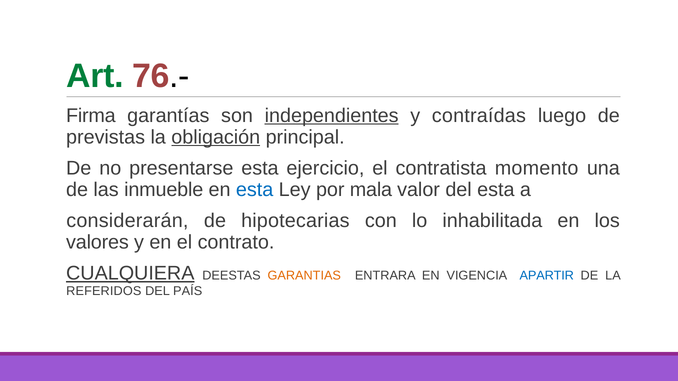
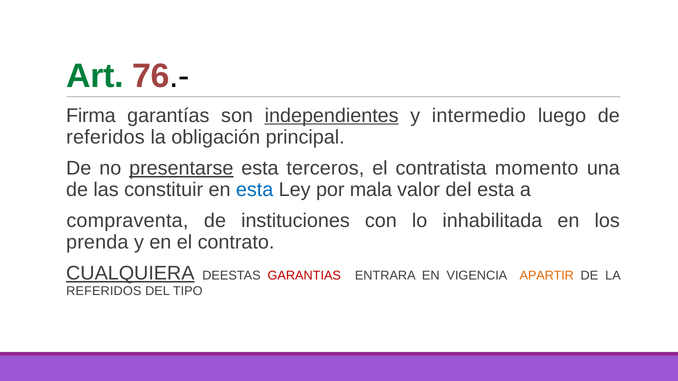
contraídas: contraídas -> intermedio
previstas at (106, 137): previstas -> referidos
obligación underline: present -> none
presentarse underline: none -> present
ejercicio: ejercicio -> terceros
inmueble: inmueble -> constituir
considerarán: considerarán -> compraventa
hipotecarias: hipotecarias -> instituciones
valores: valores -> prenda
GARANTIAS colour: orange -> red
APARTIR colour: blue -> orange
PAÍS: PAÍS -> TIPO
